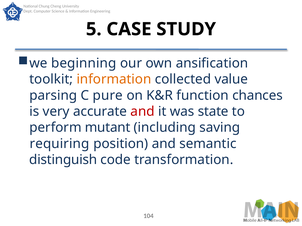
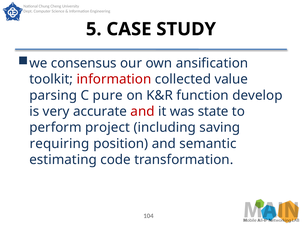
beginning: beginning -> consensus
information at (114, 79) colour: orange -> red
chances: chances -> develop
mutant: mutant -> project
distinguish: distinguish -> estimating
